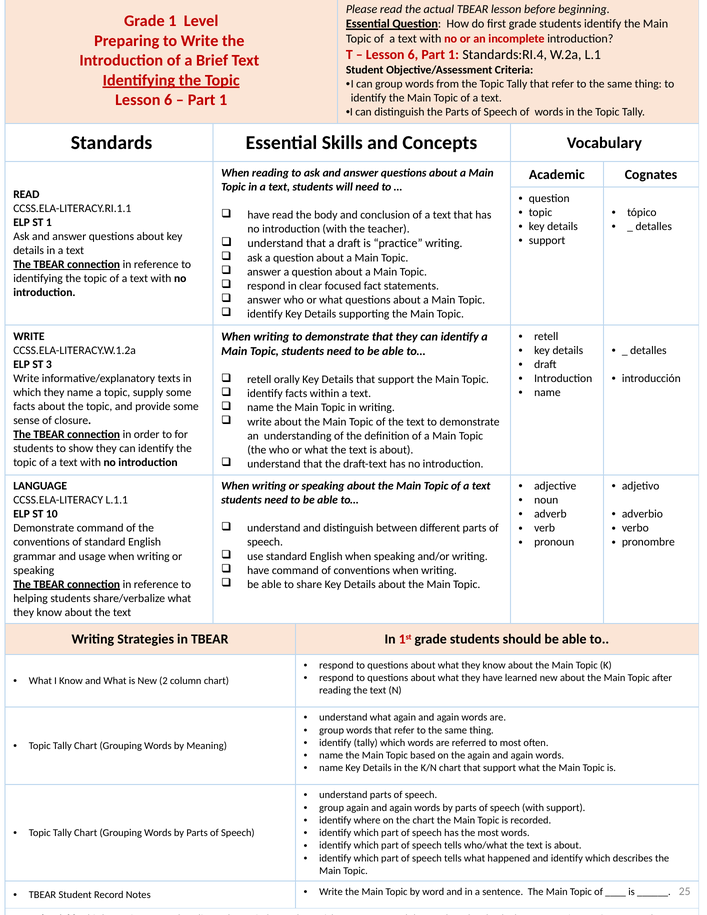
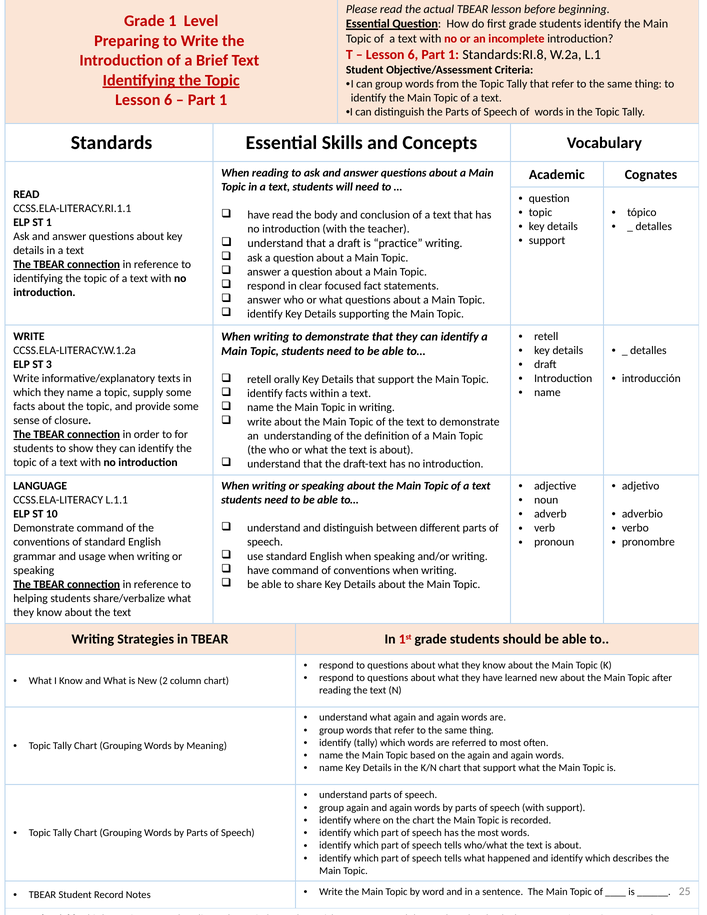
Standards:RI.4: Standards:RI.4 -> Standards:RI.8
